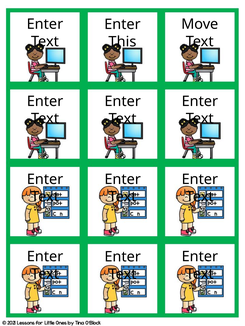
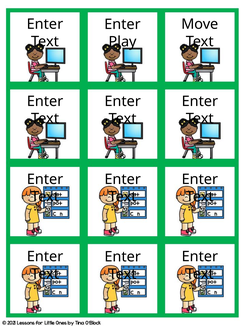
This: This -> Play
